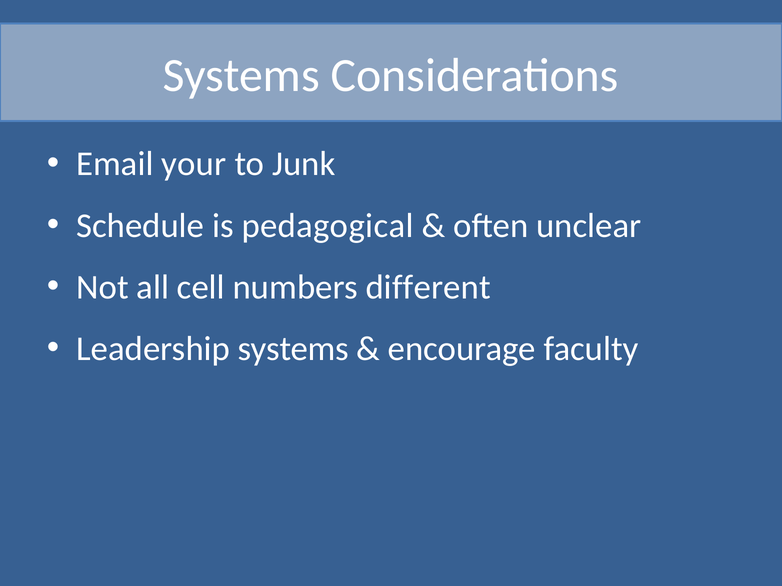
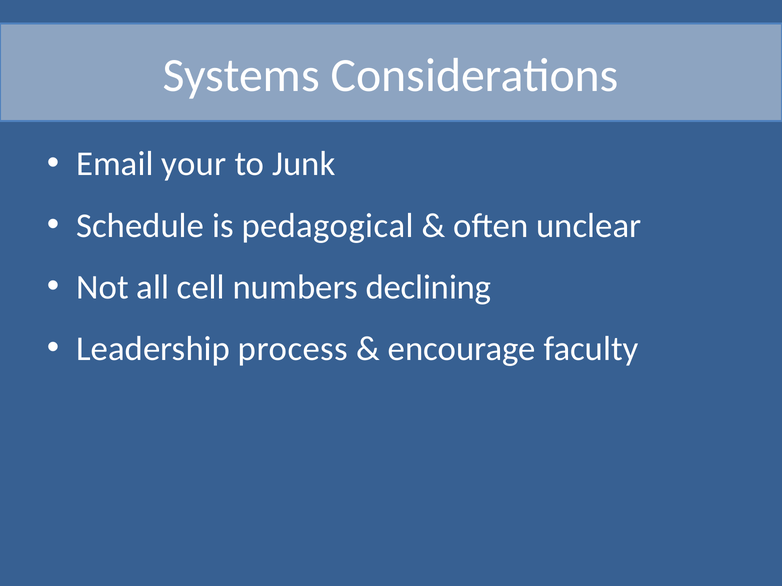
different: different -> declining
Leadership systems: systems -> process
